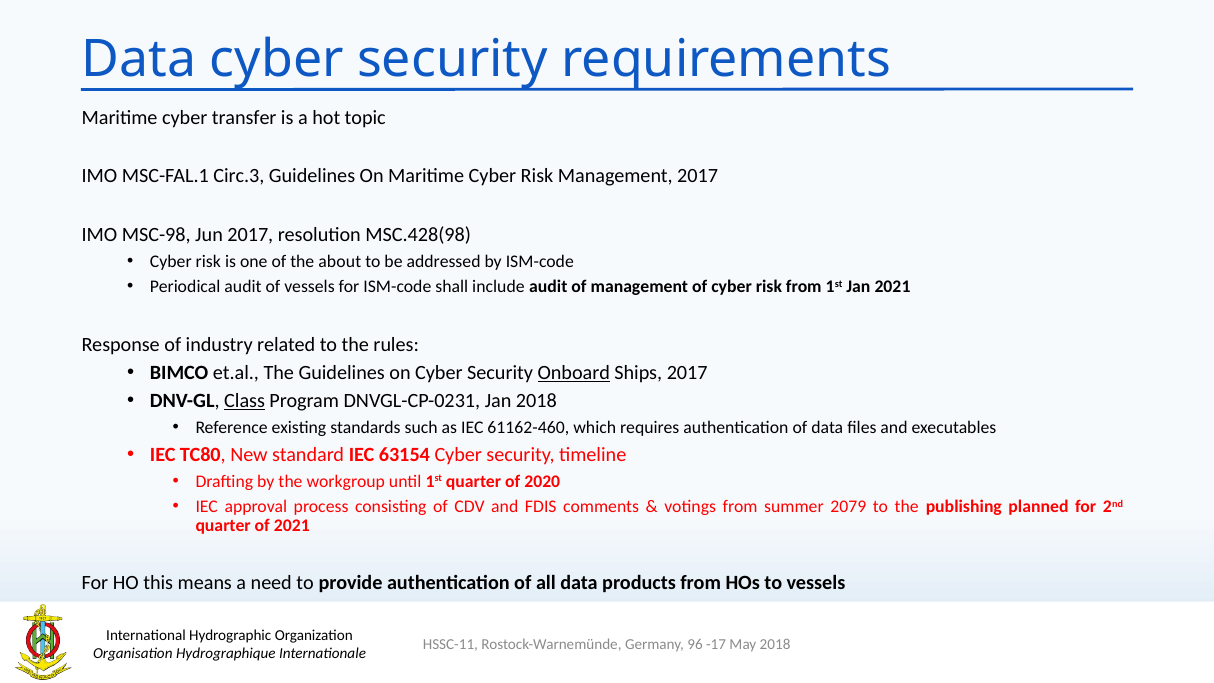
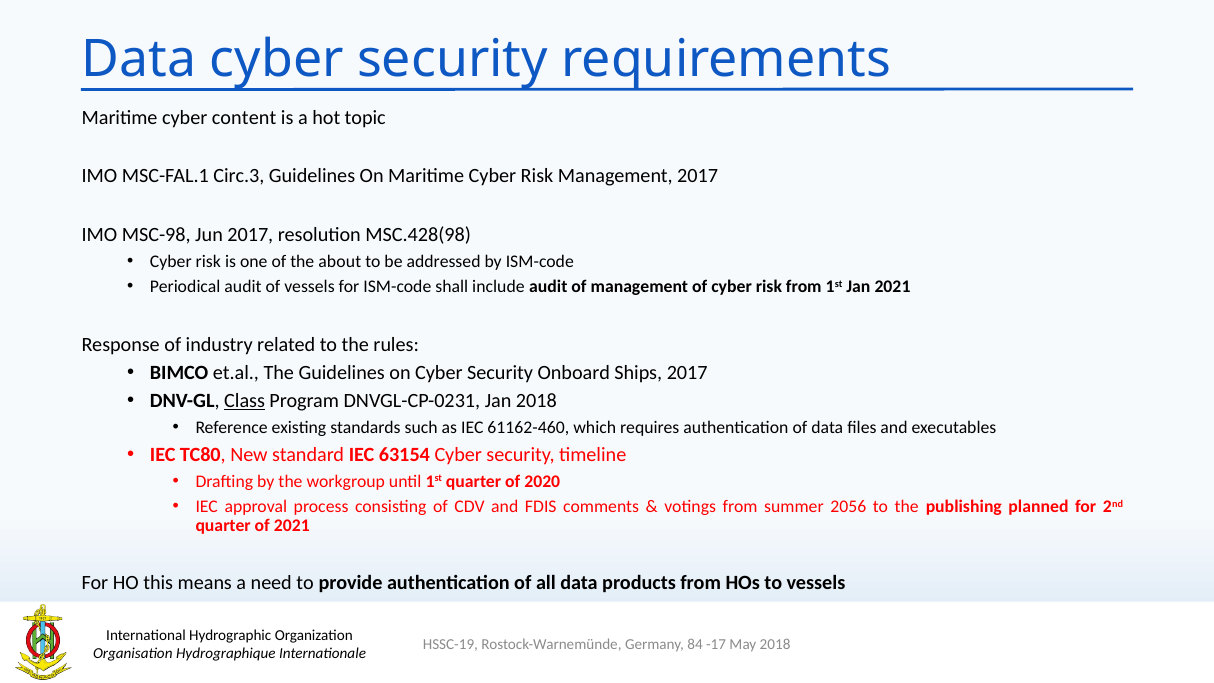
transfer: transfer -> content
Onboard underline: present -> none
2079: 2079 -> 2056
HSSC-11: HSSC-11 -> HSSC-19
96: 96 -> 84
